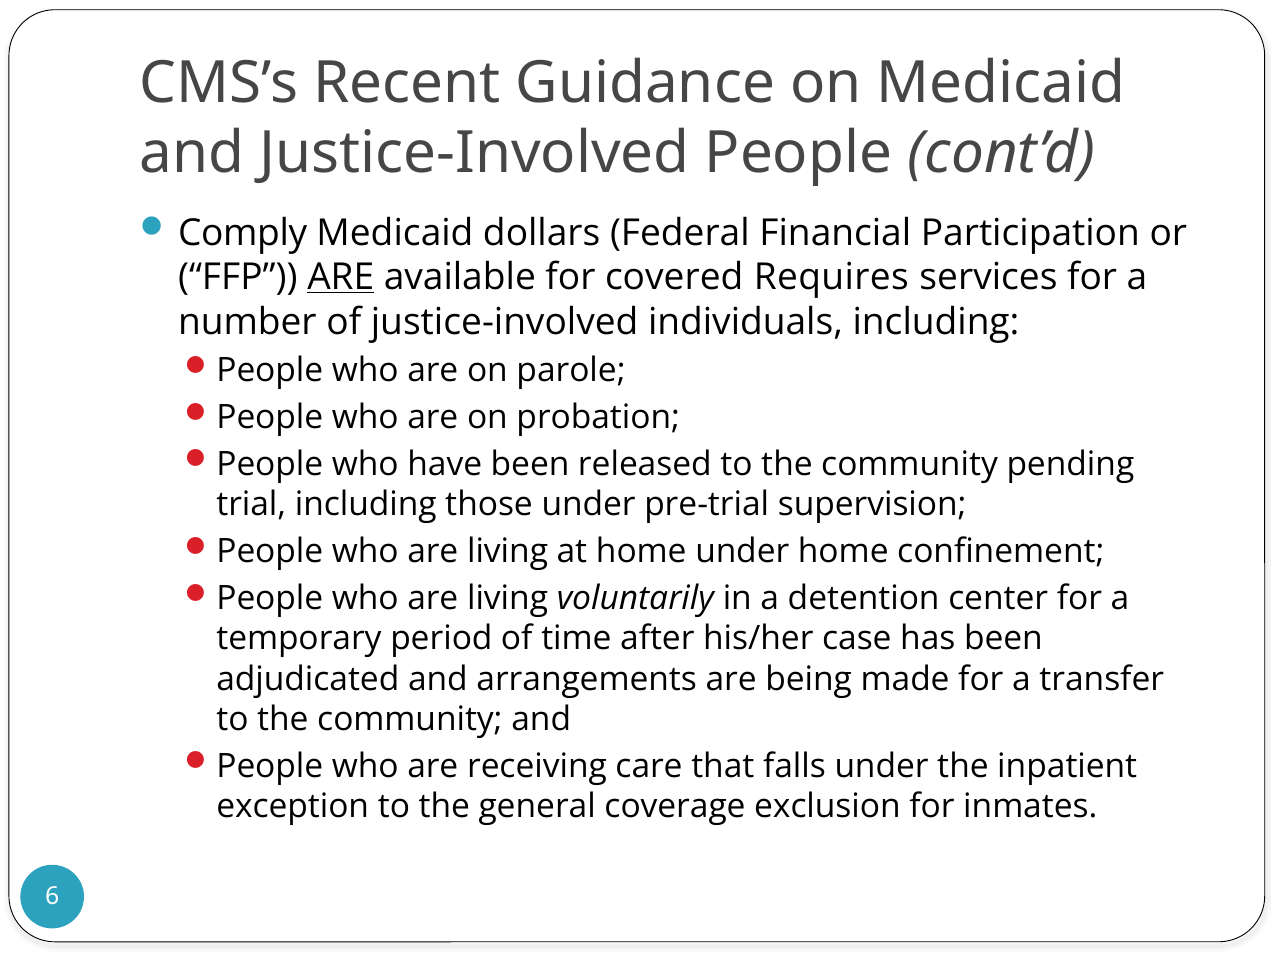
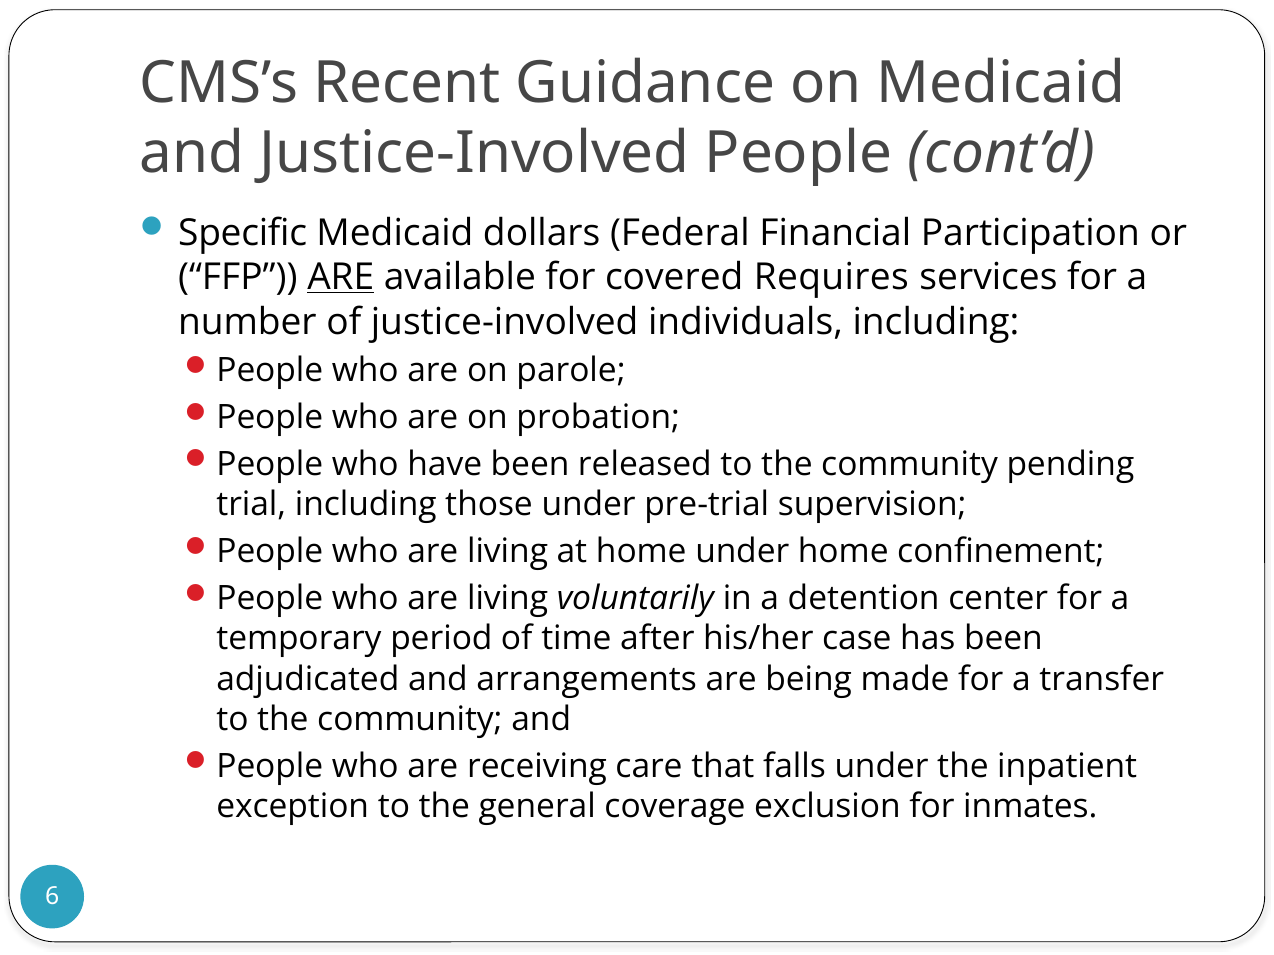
Comply: Comply -> Specific
